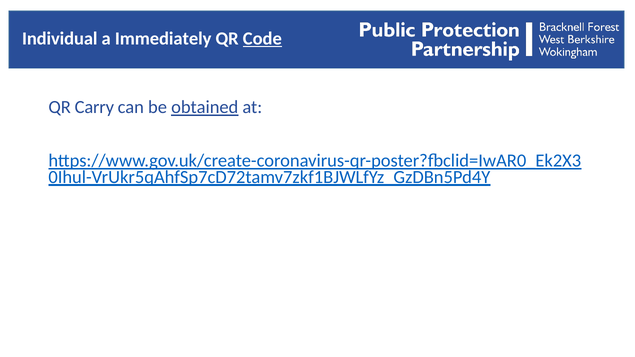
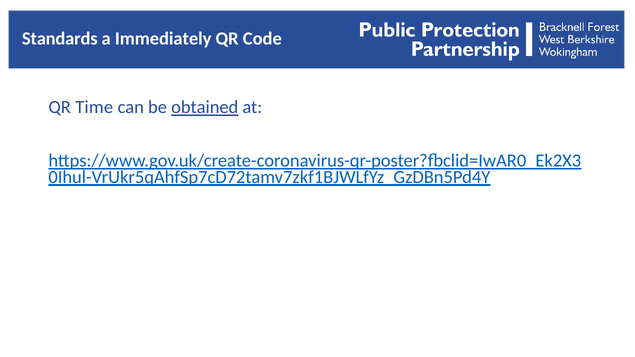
Individual: Individual -> Standards
Code underline: present -> none
Carry: Carry -> Time
